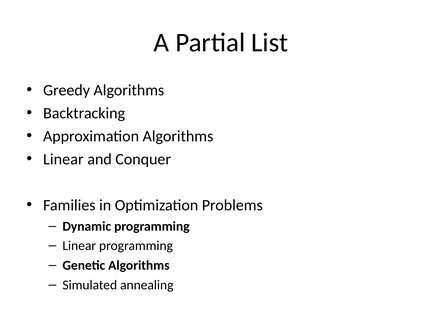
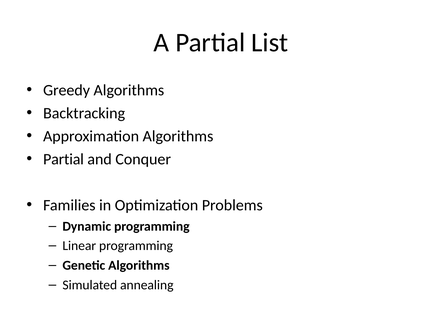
Linear at (63, 159): Linear -> Partial
